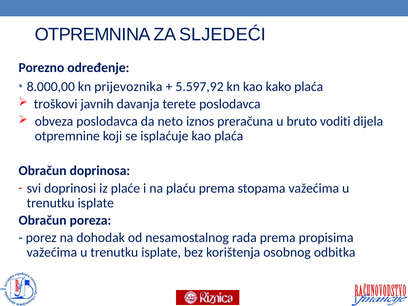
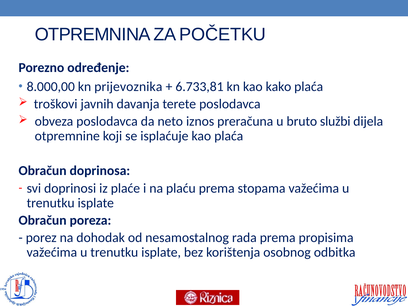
SLJEDEĆI: SLJEDEĆI -> POČETKU
5.597,92: 5.597,92 -> 6.733,81
voditi: voditi -> službi
